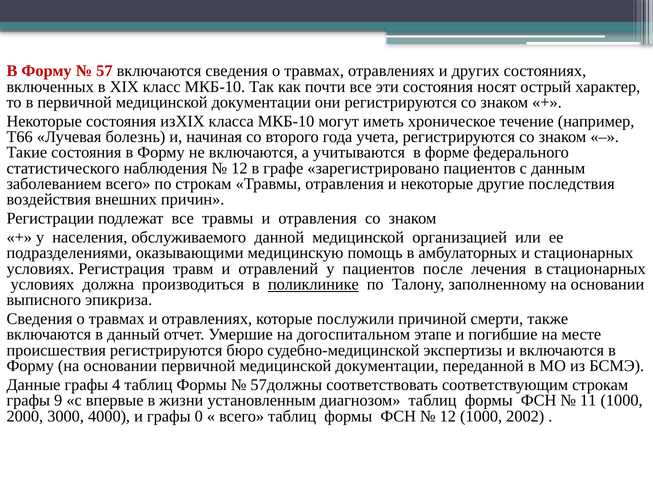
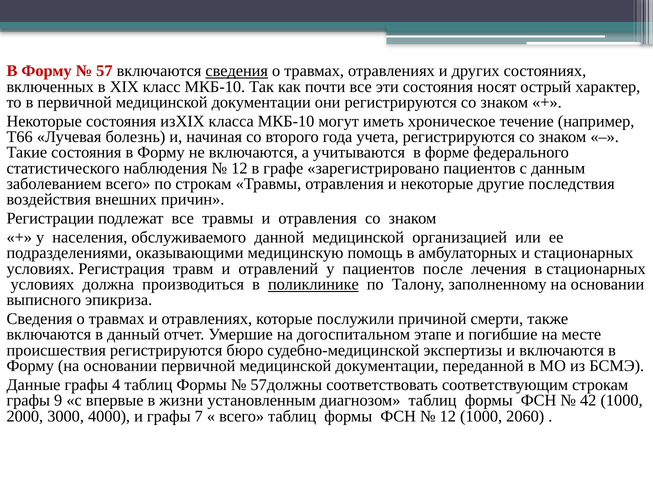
сведения at (237, 71) underline: none -> present
11: 11 -> 42
0: 0 -> 7
2002: 2002 -> 2060
